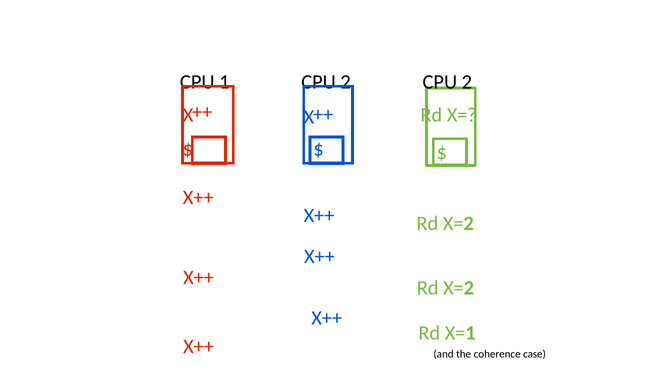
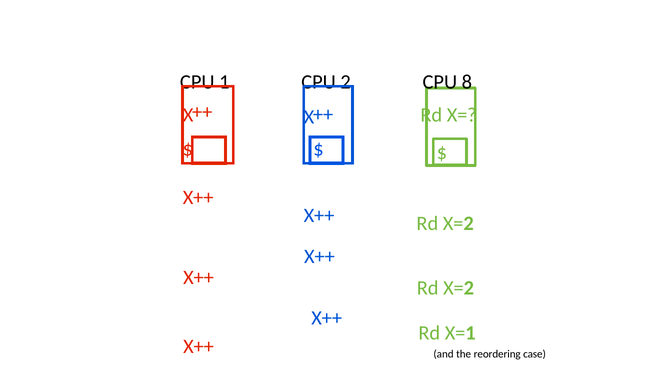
2 at (467, 82): 2 -> 8
coherence: coherence -> reordering
